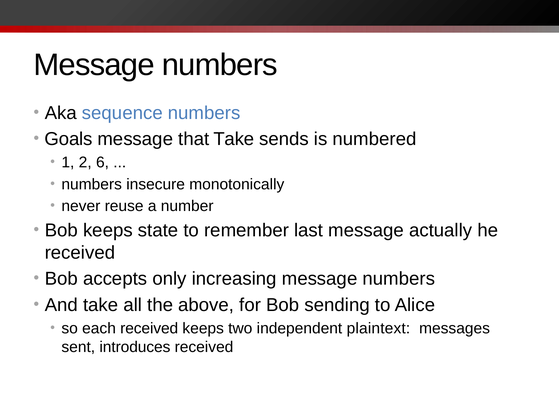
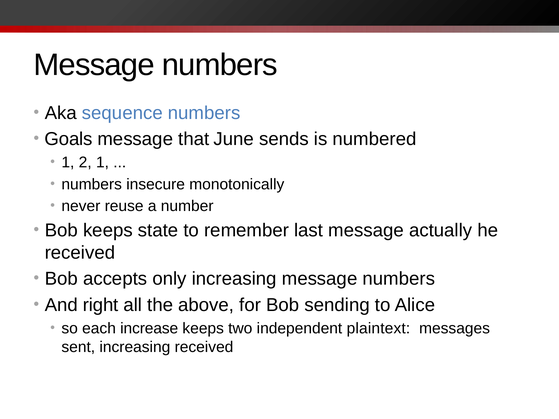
that Take: Take -> June
2 6: 6 -> 1
And take: take -> right
each received: received -> increase
sent introduces: introduces -> increasing
